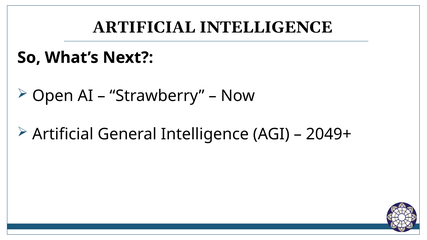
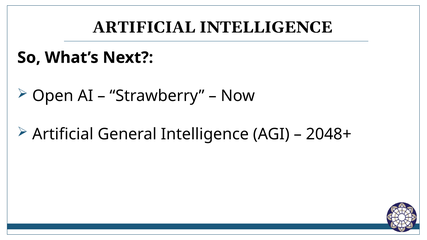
2049+: 2049+ -> 2048+
